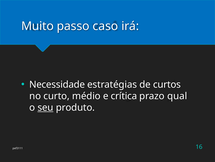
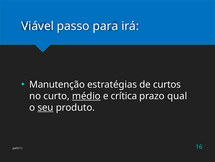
Muito: Muito -> Viável
caso: caso -> para
Necessidade: Necessidade -> Manutenção
médio underline: none -> present
